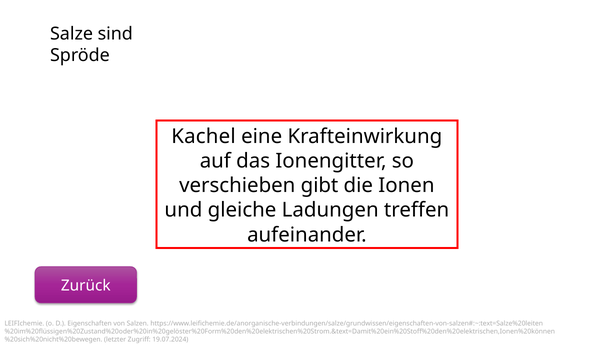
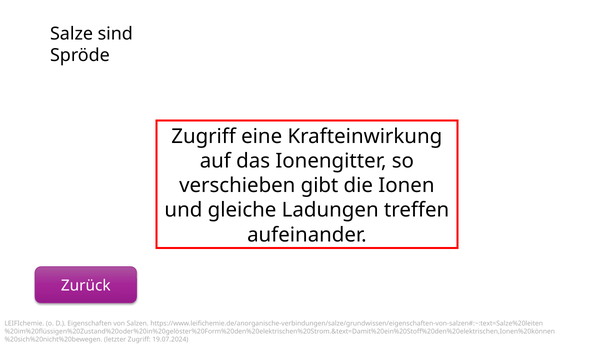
Kachel at (204, 137): Kachel -> Zugriff
